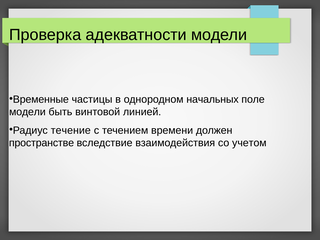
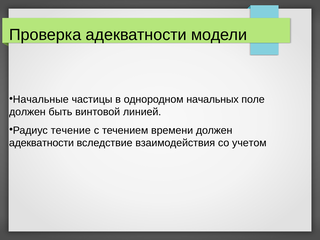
Временные: Временные -> Начальные
модели at (27, 112): модели -> должен
пространстве at (41, 143): пространстве -> адекватности
